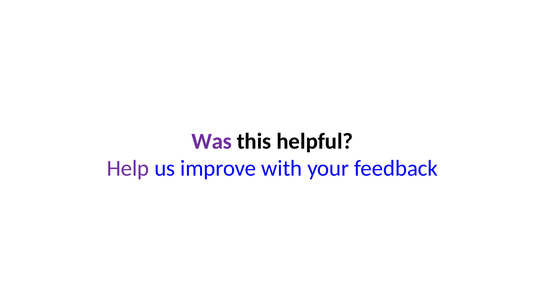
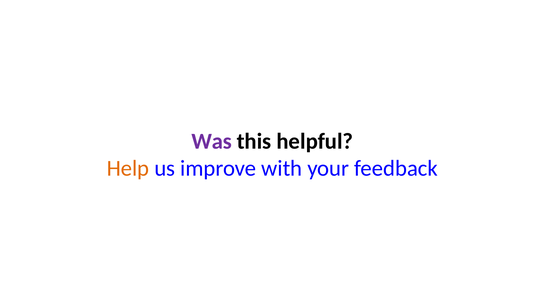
Help colour: purple -> orange
